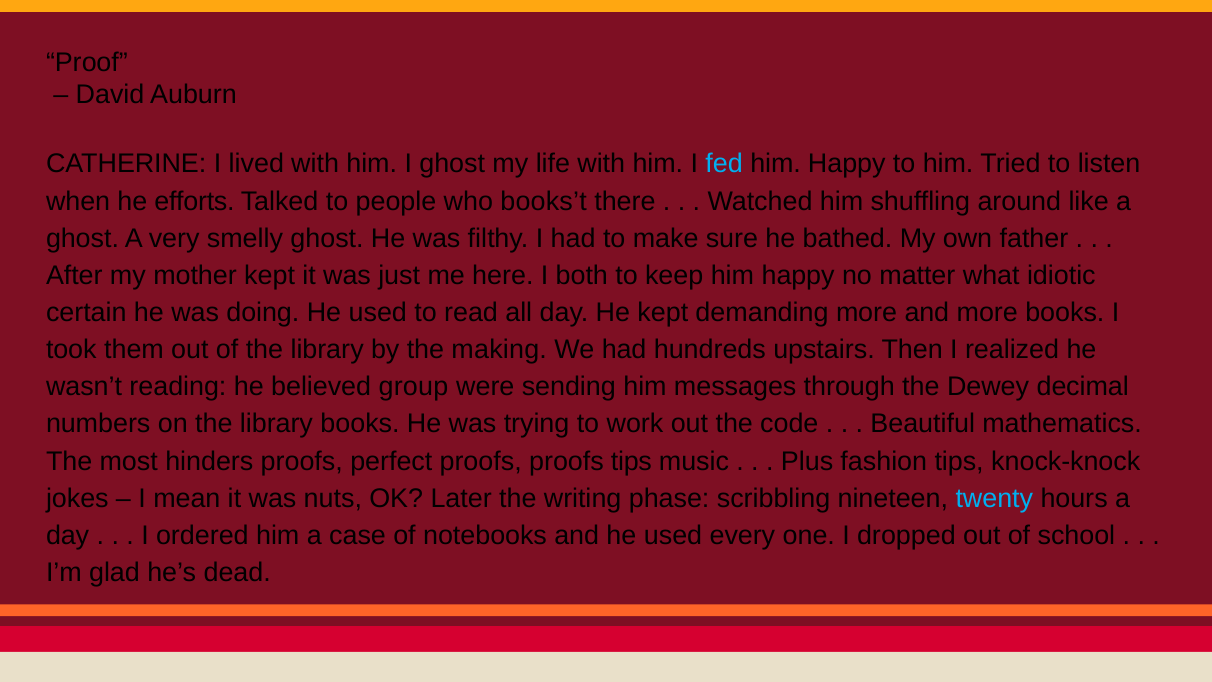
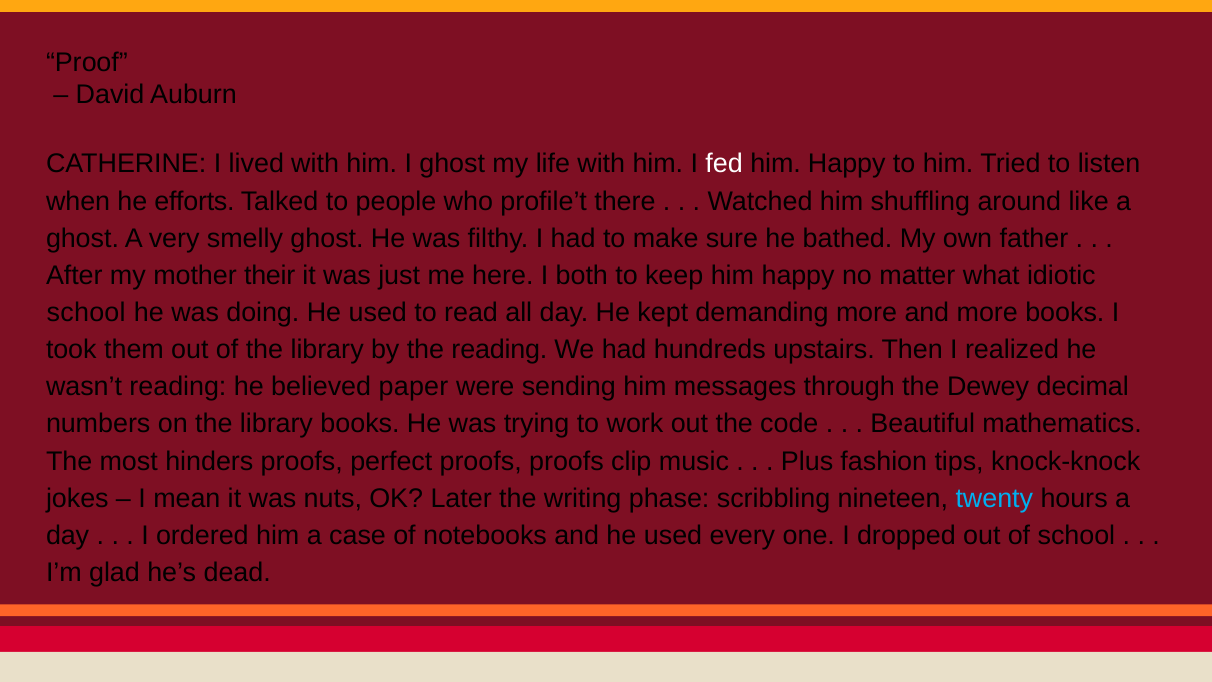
fed colour: light blue -> white
books’t: books’t -> profile’t
mother kept: kept -> their
certain at (86, 313): certain -> school
the making: making -> reading
group: group -> paper
proofs tips: tips -> clip
